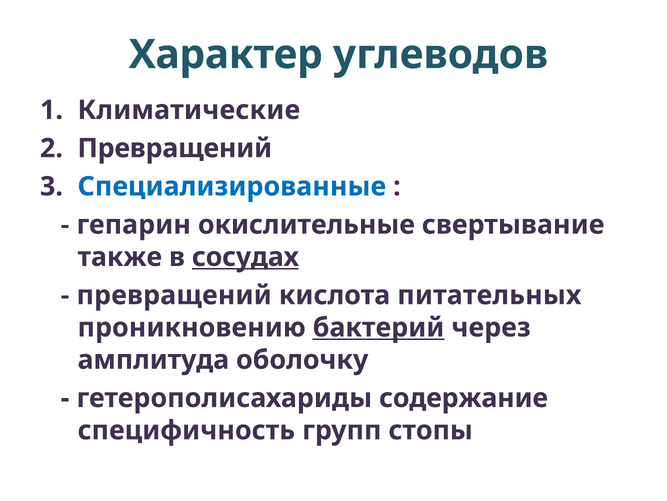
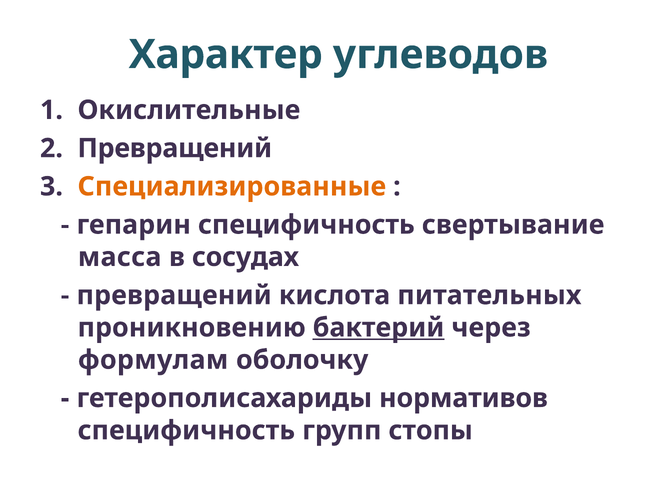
Климатические: Климатические -> Окислительные
Специализированные colour: blue -> orange
гепарин окислительные: окислительные -> специфичность
также: также -> масса
сосудах underline: present -> none
амплитуда: амплитуда -> формулам
содержание: содержание -> нормативов
